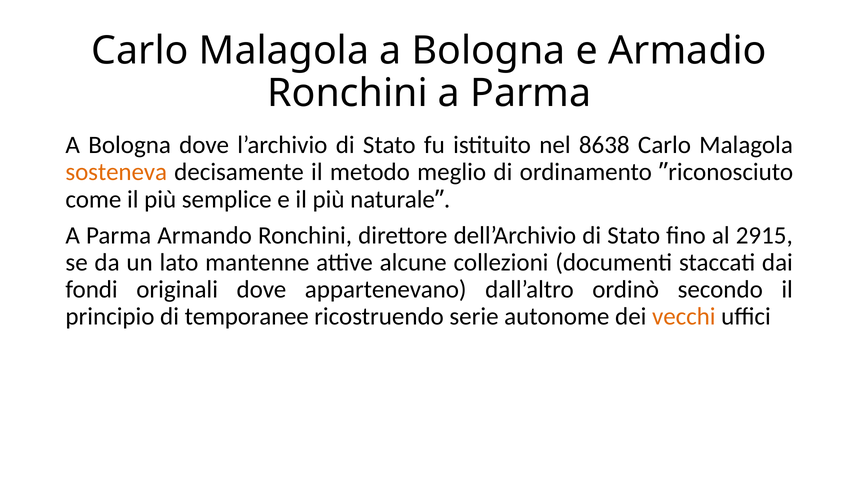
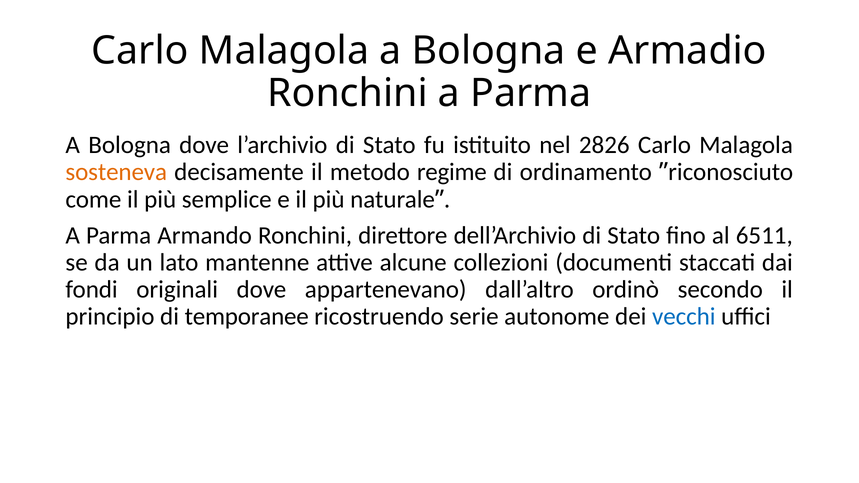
8638: 8638 -> 2826
meglio: meglio -> regime
2915: 2915 -> 6511
vecchi colour: orange -> blue
